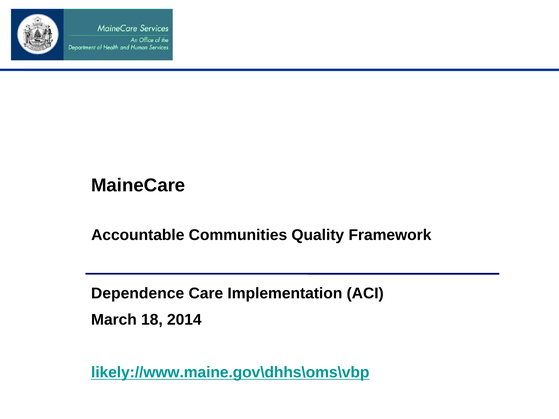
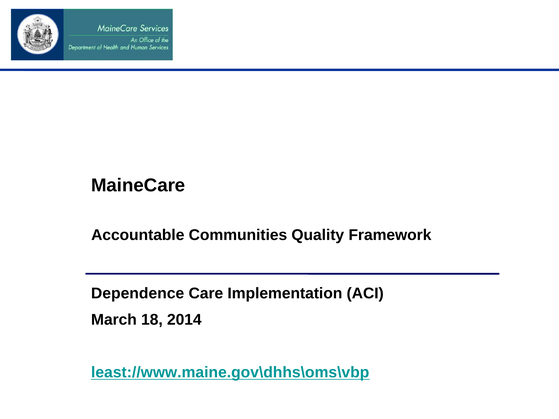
likely://www.maine.gov\dhhs\oms\vbp: likely://www.maine.gov\dhhs\oms\vbp -> least://www.maine.gov\dhhs\oms\vbp
